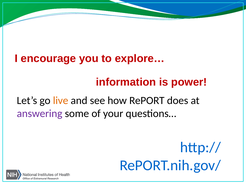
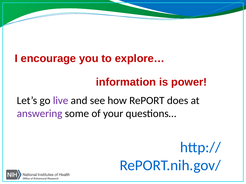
live colour: orange -> purple
